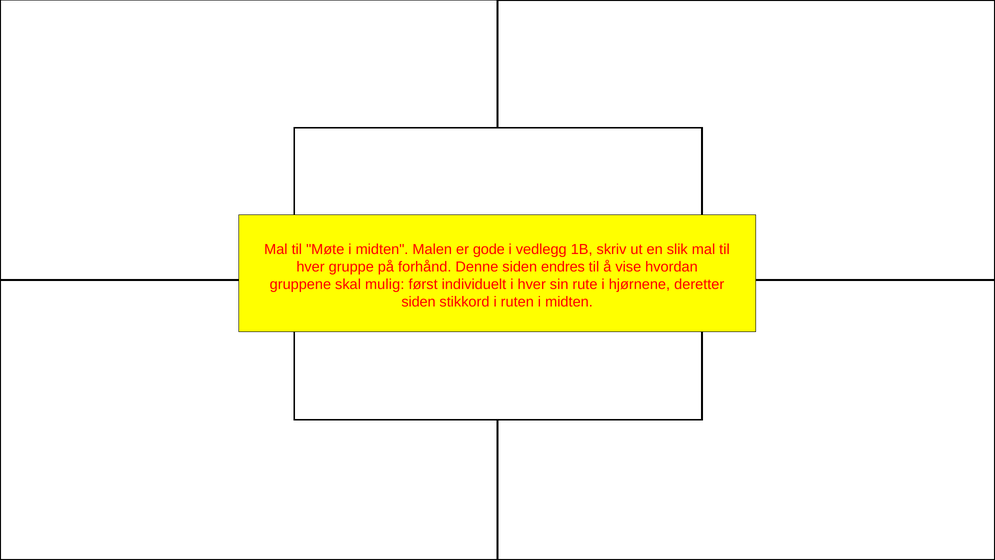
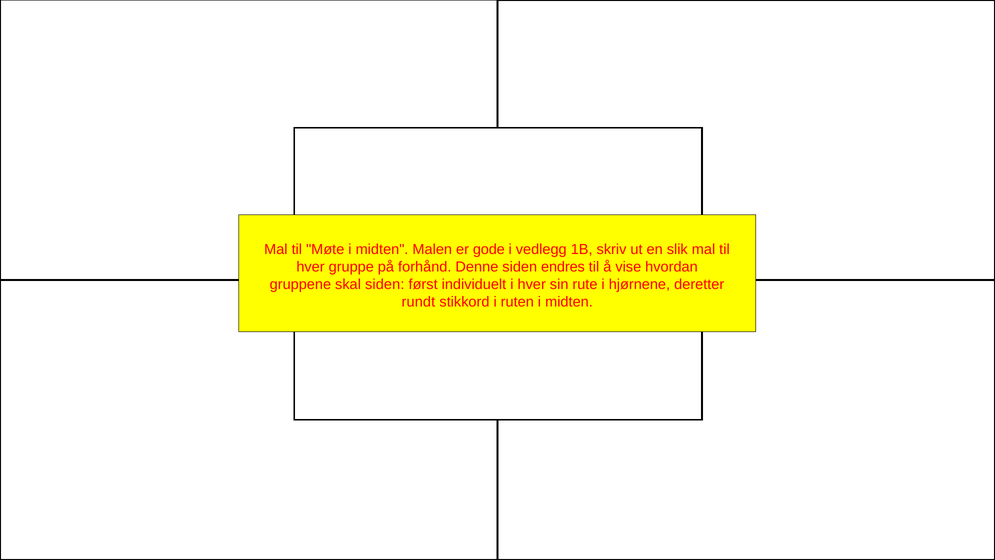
skal mulig: mulig -> siden
siden at (419, 302): siden -> rundt
